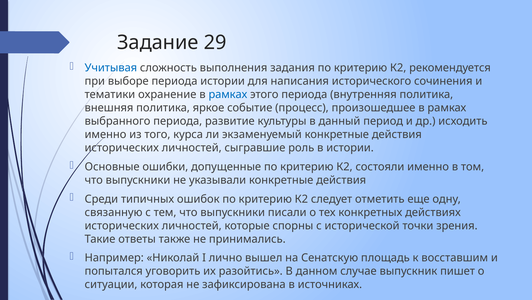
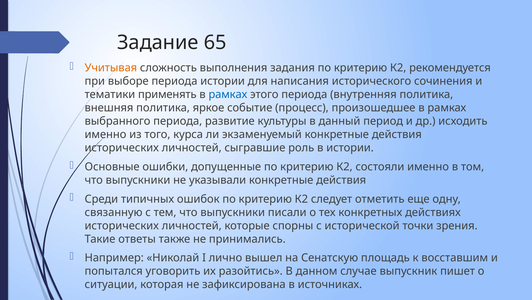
29: 29 -> 65
Учитывая colour: blue -> orange
охранение: охранение -> применять
